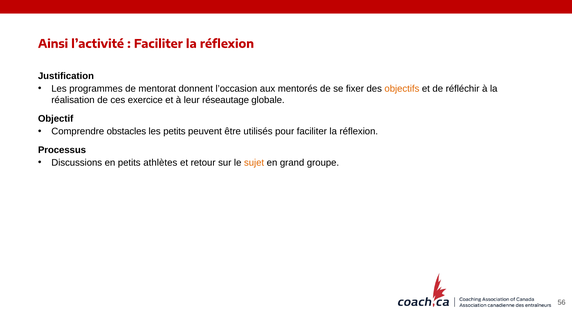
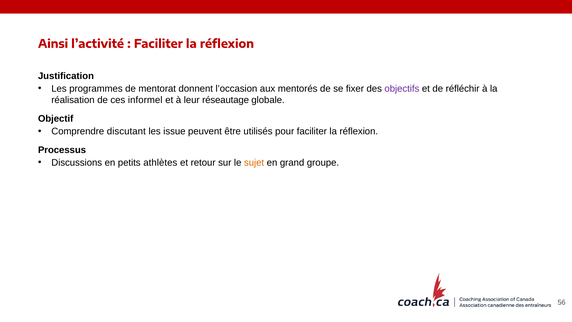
objectifs colour: orange -> purple
exercice: exercice -> informel
obstacles: obstacles -> discutant
les petits: petits -> issue
